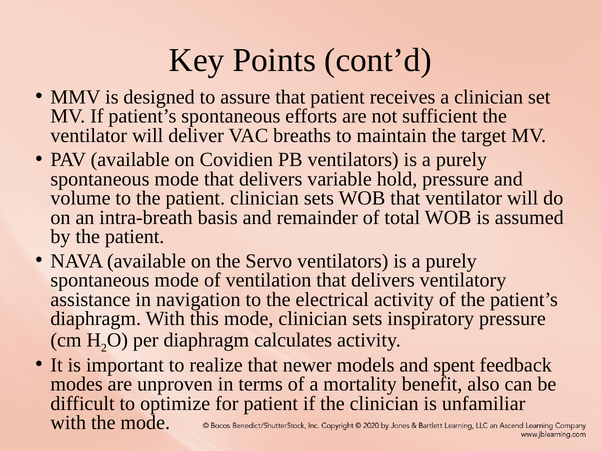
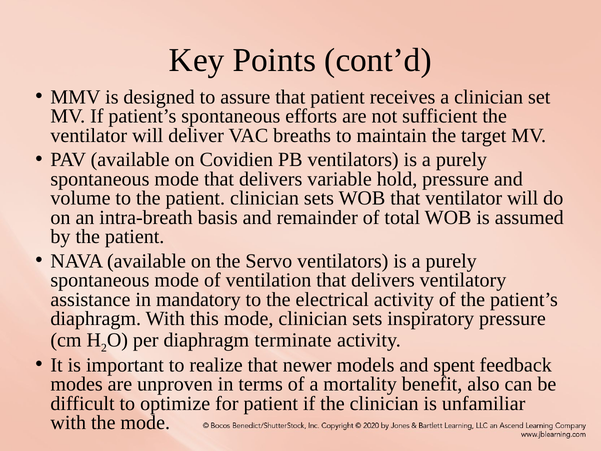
navigation: navigation -> mandatory
calculates: calculates -> terminate
